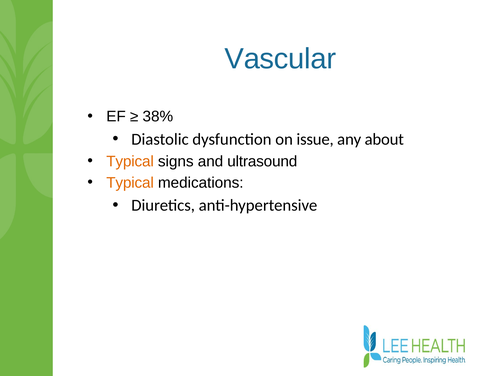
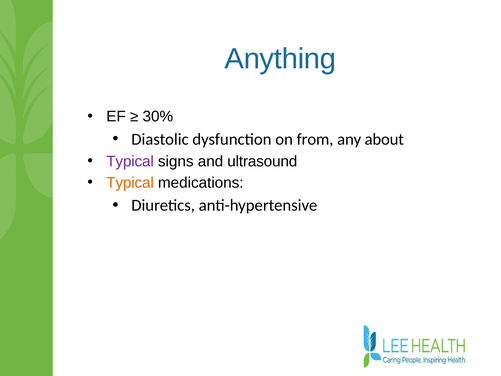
Vascular: Vascular -> Anything
38%: 38% -> 30%
issue: issue -> from
Typical at (130, 161) colour: orange -> purple
